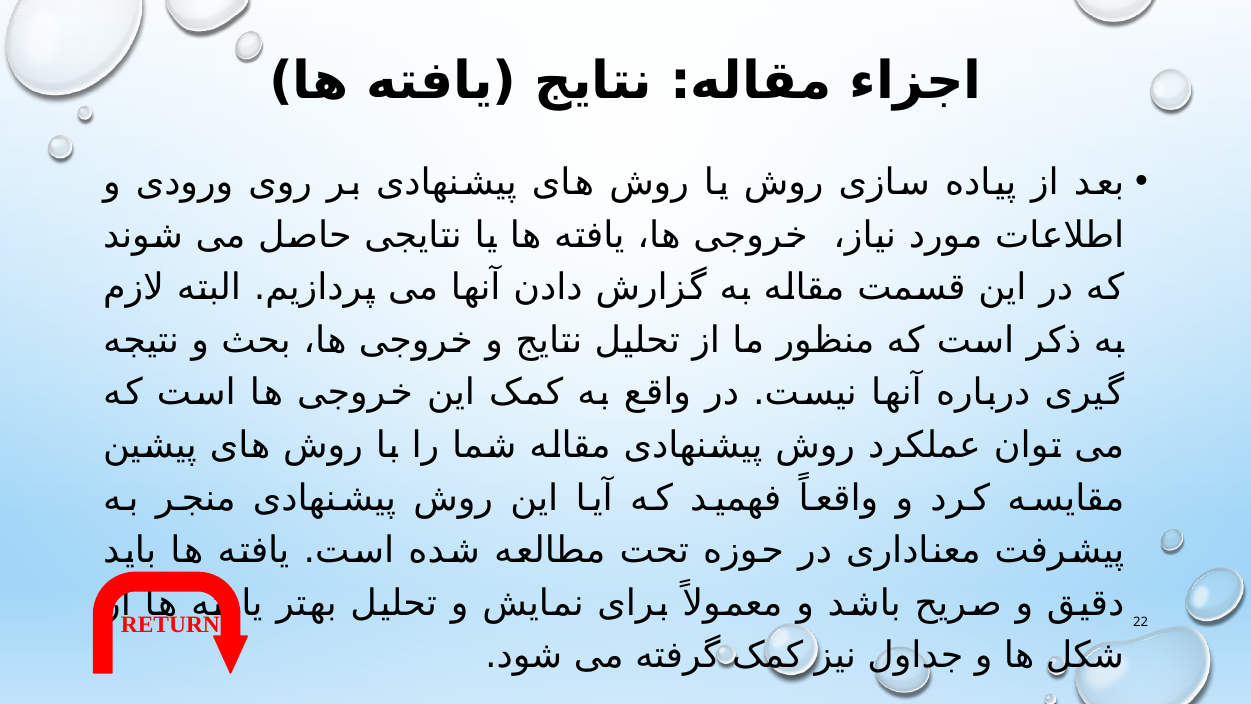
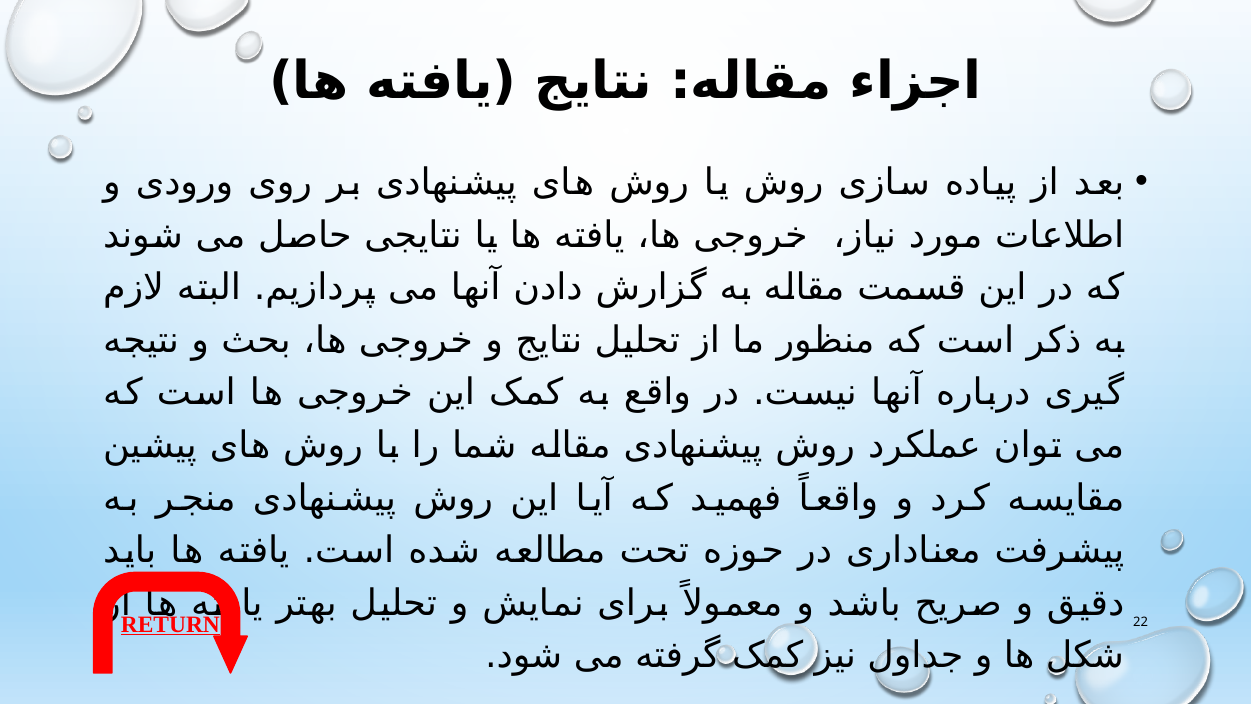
RETURN underline: none -> present
